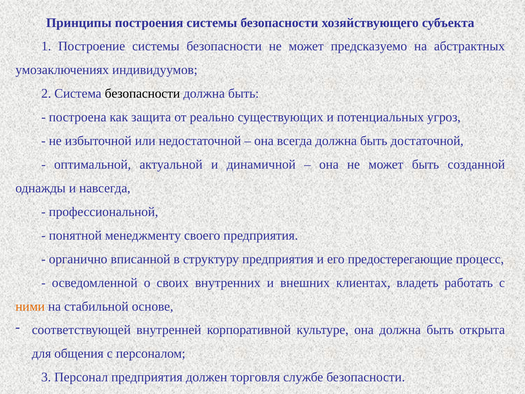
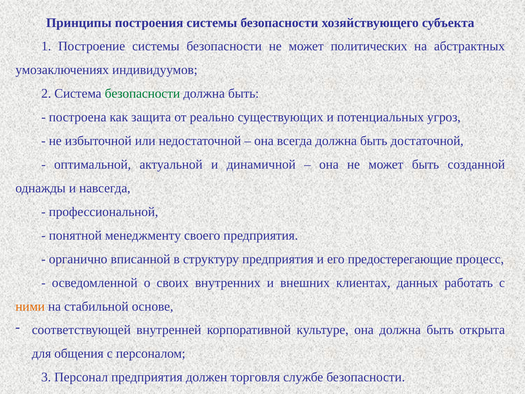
предсказуемо: предсказуемо -> политических
безопасности at (142, 94) colour: black -> green
владеть: владеть -> данных
